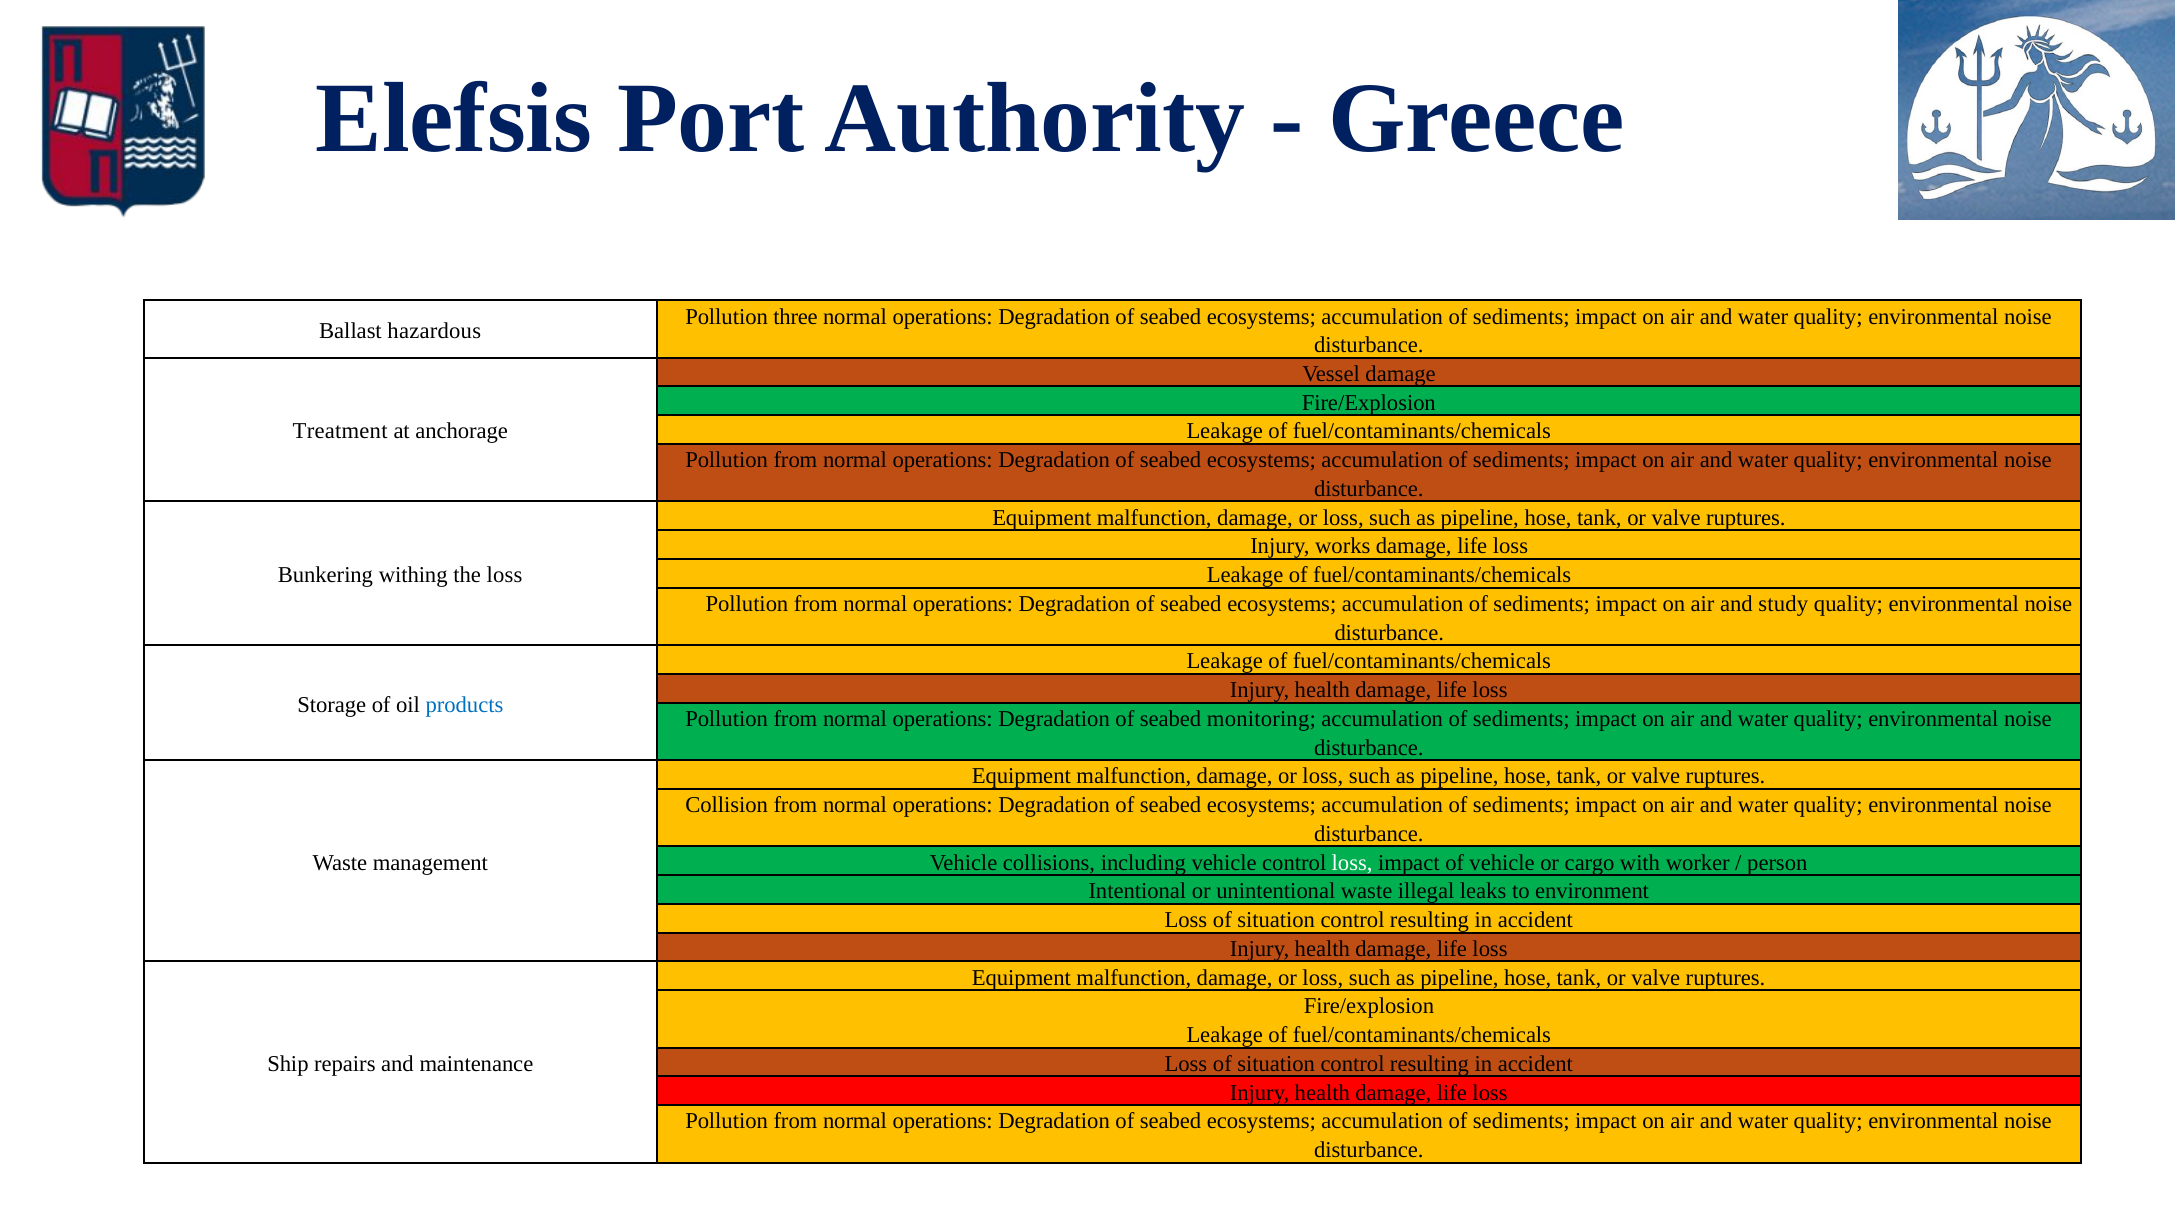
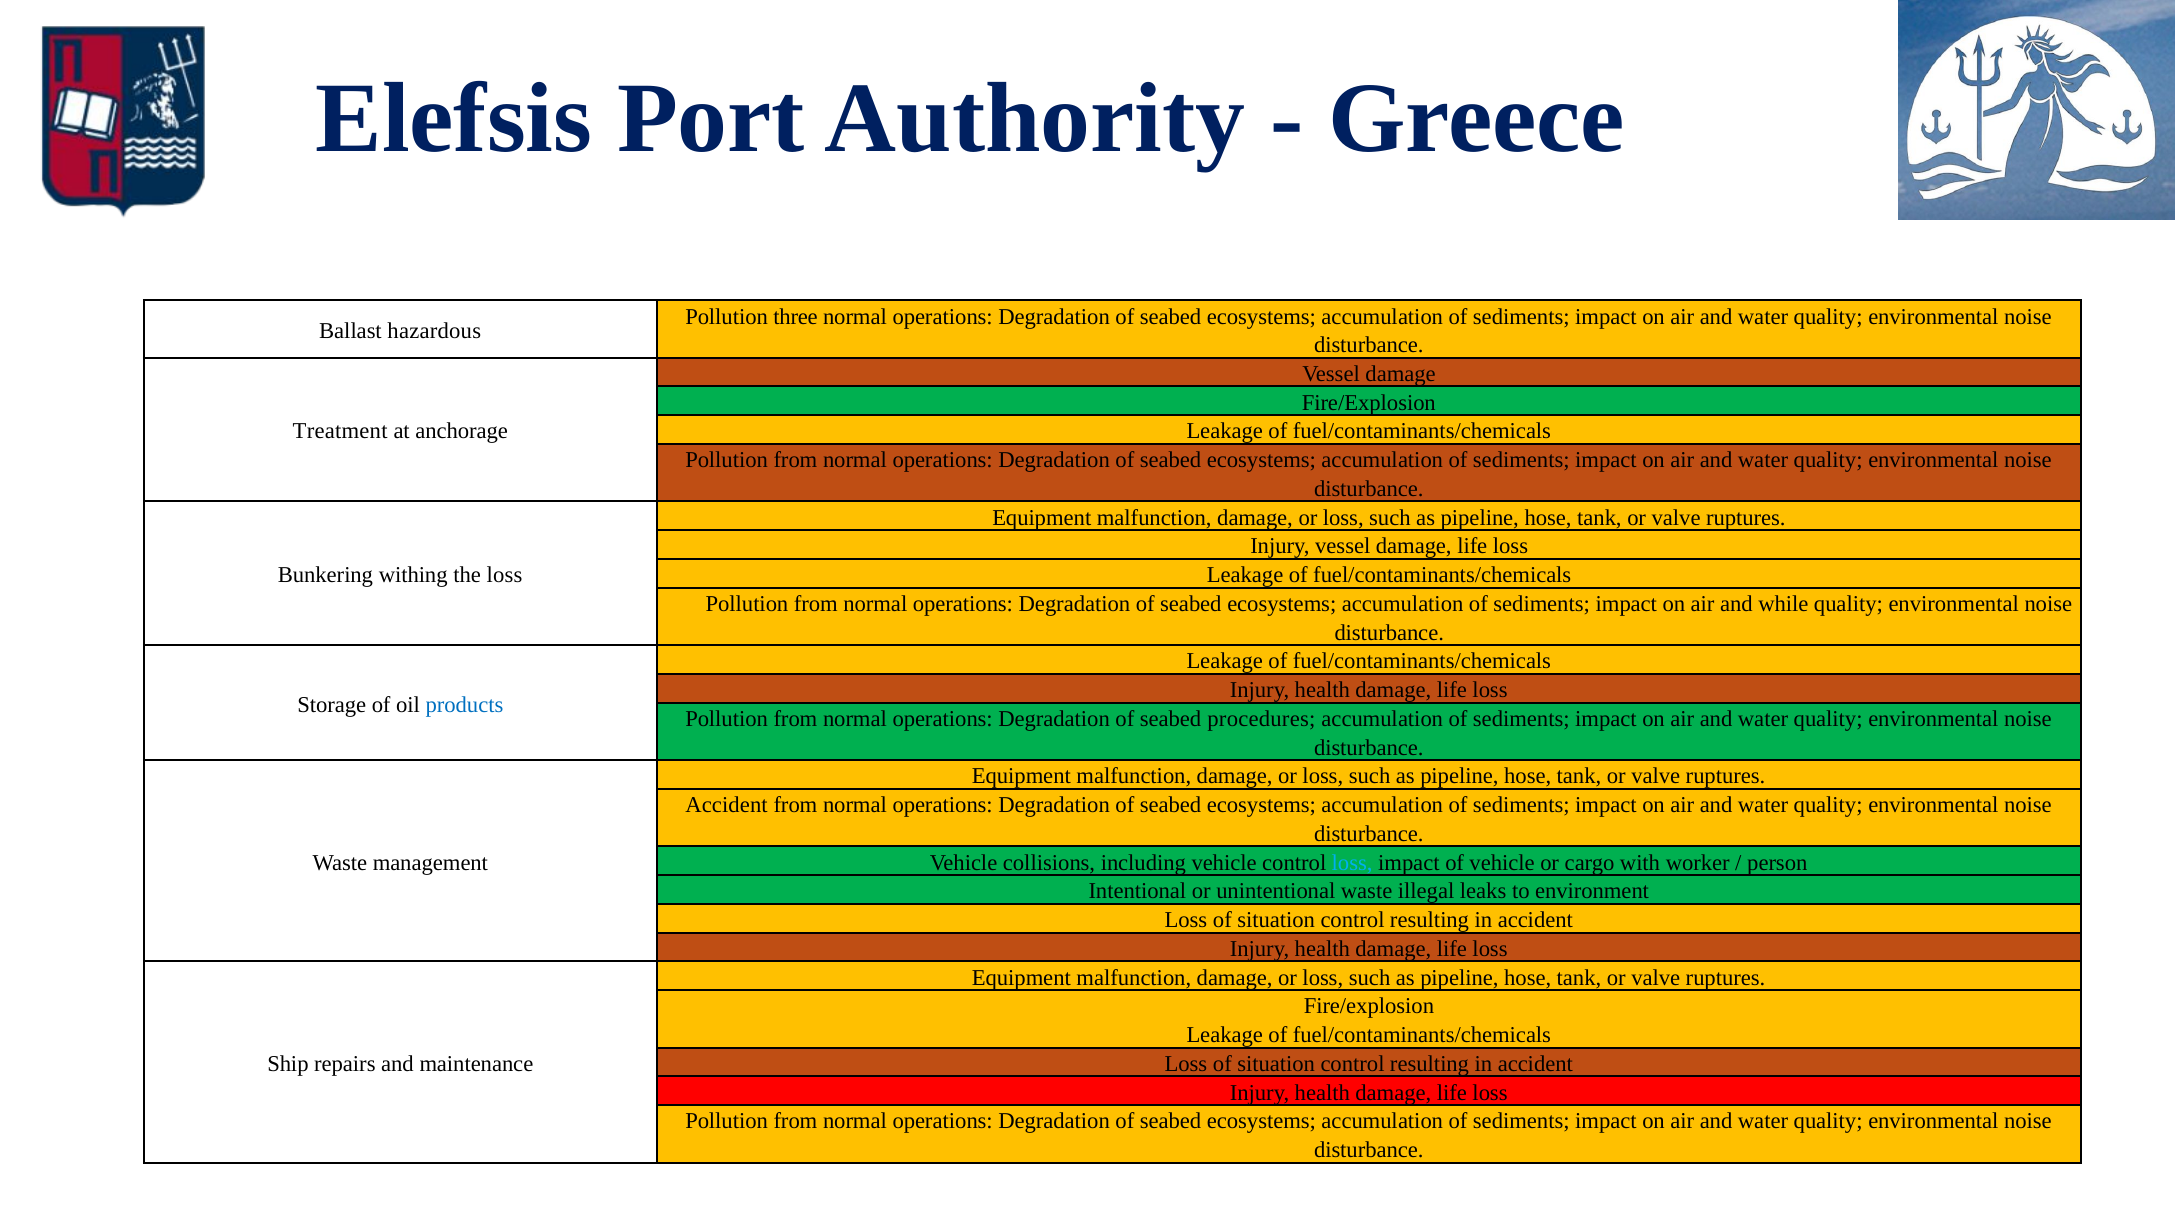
Injury works: works -> vessel
study: study -> while
monitoring: monitoring -> procedures
Collision at (727, 806): Collision -> Accident
loss at (1352, 863) colour: white -> light blue
